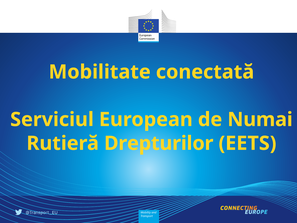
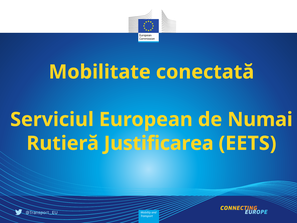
Drepturilor: Drepturilor -> Justificarea
